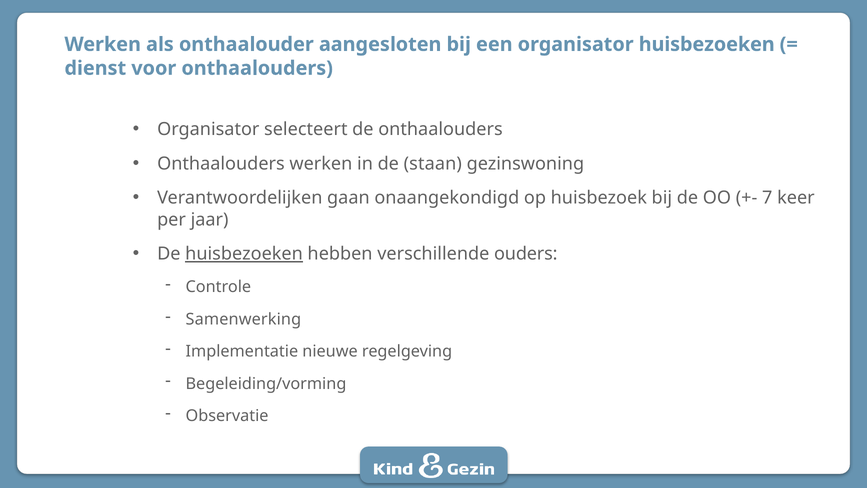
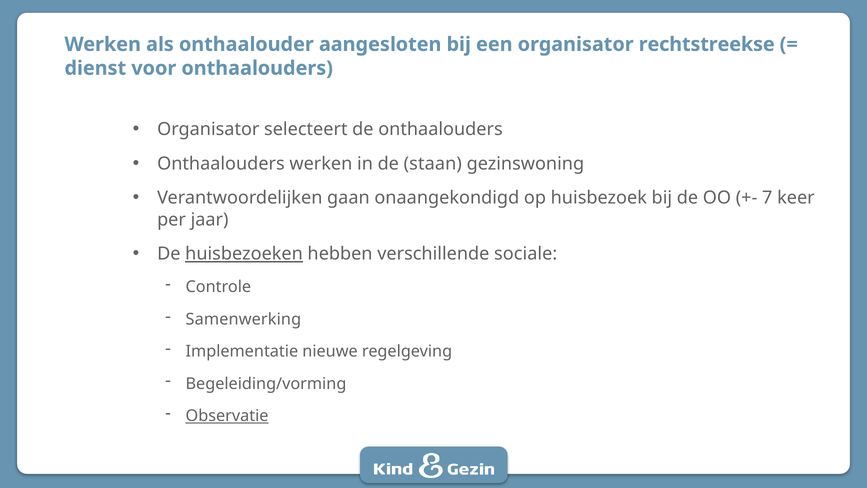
organisator huisbezoeken: huisbezoeken -> rechtstreekse
ouders: ouders -> sociale
Observatie underline: none -> present
